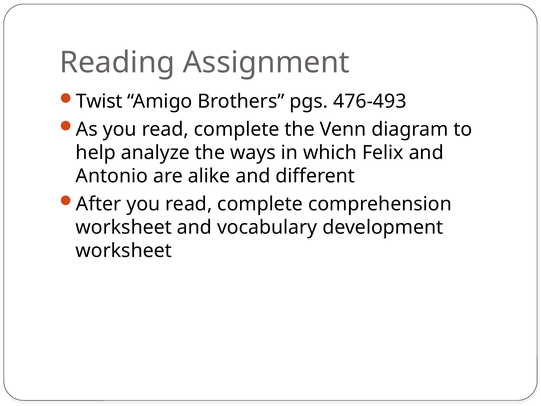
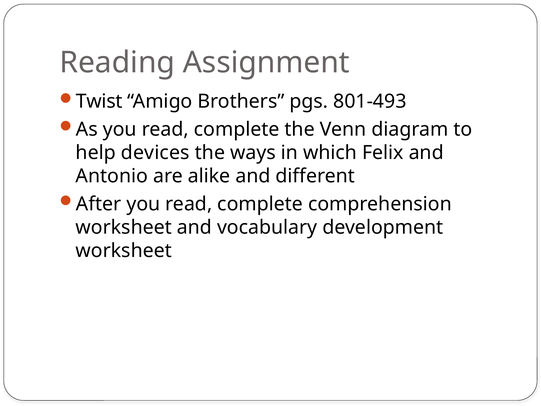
476-493: 476-493 -> 801-493
analyze: analyze -> devices
